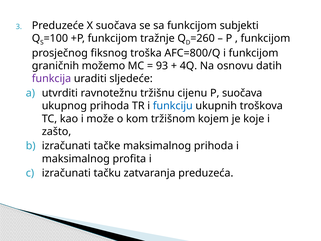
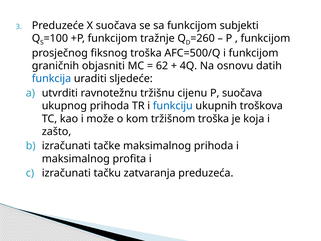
AFC=800/Q: AFC=800/Q -> AFC=500/Q
možemo: možemo -> objasniti
93: 93 -> 62
funkcija colour: purple -> blue
tržišnom kojem: kojem -> troška
koje: koje -> koja
